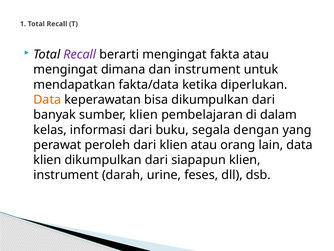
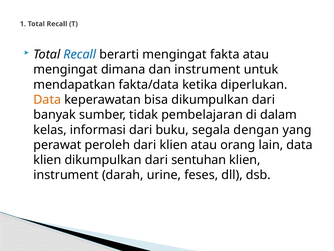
Recall at (80, 54) colour: purple -> blue
sumber klien: klien -> tidak
siapapun: siapapun -> sentuhan
